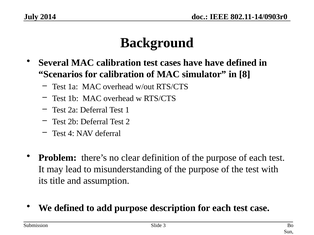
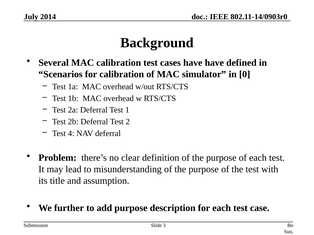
8: 8 -> 0
We defined: defined -> further
